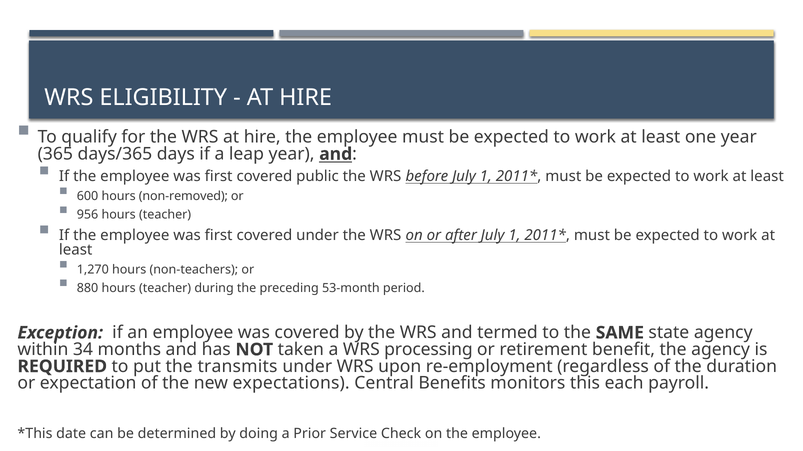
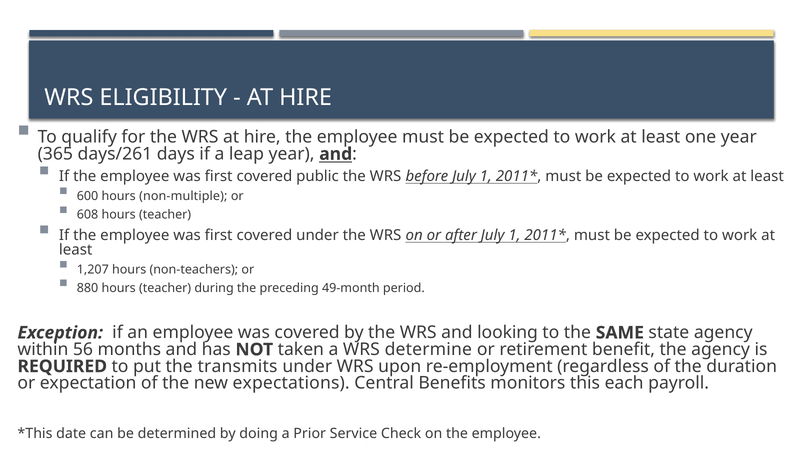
days/365: days/365 -> days/261
non-removed: non-removed -> non-multiple
956: 956 -> 608
1,270: 1,270 -> 1,207
53-month: 53-month -> 49-month
termed: termed -> looking
34: 34 -> 56
processing: processing -> determine
